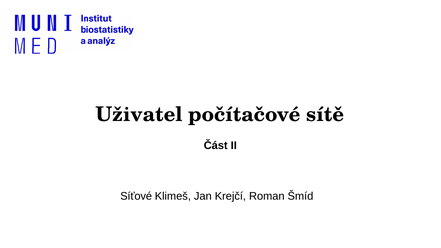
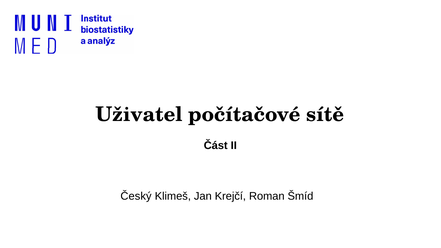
Síťové: Síťové -> Český
